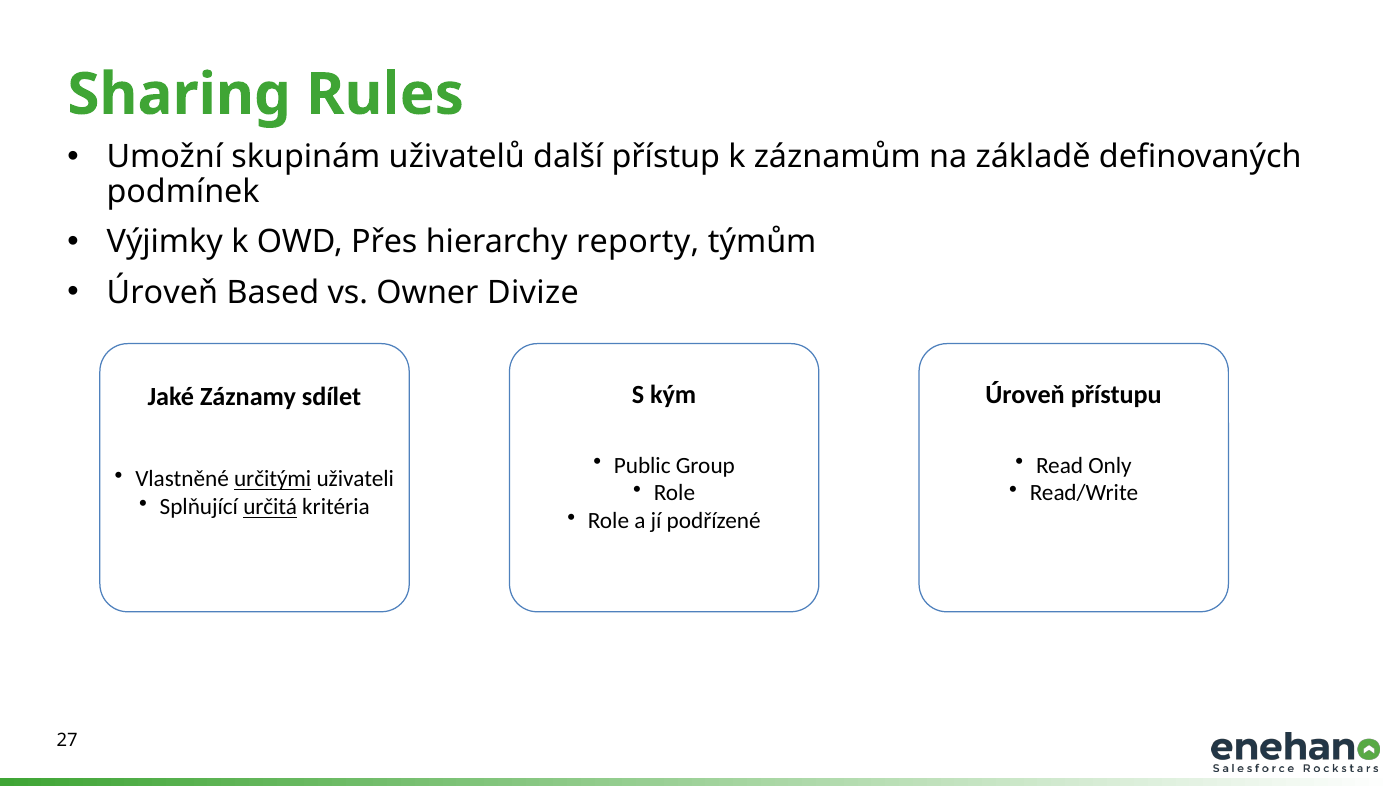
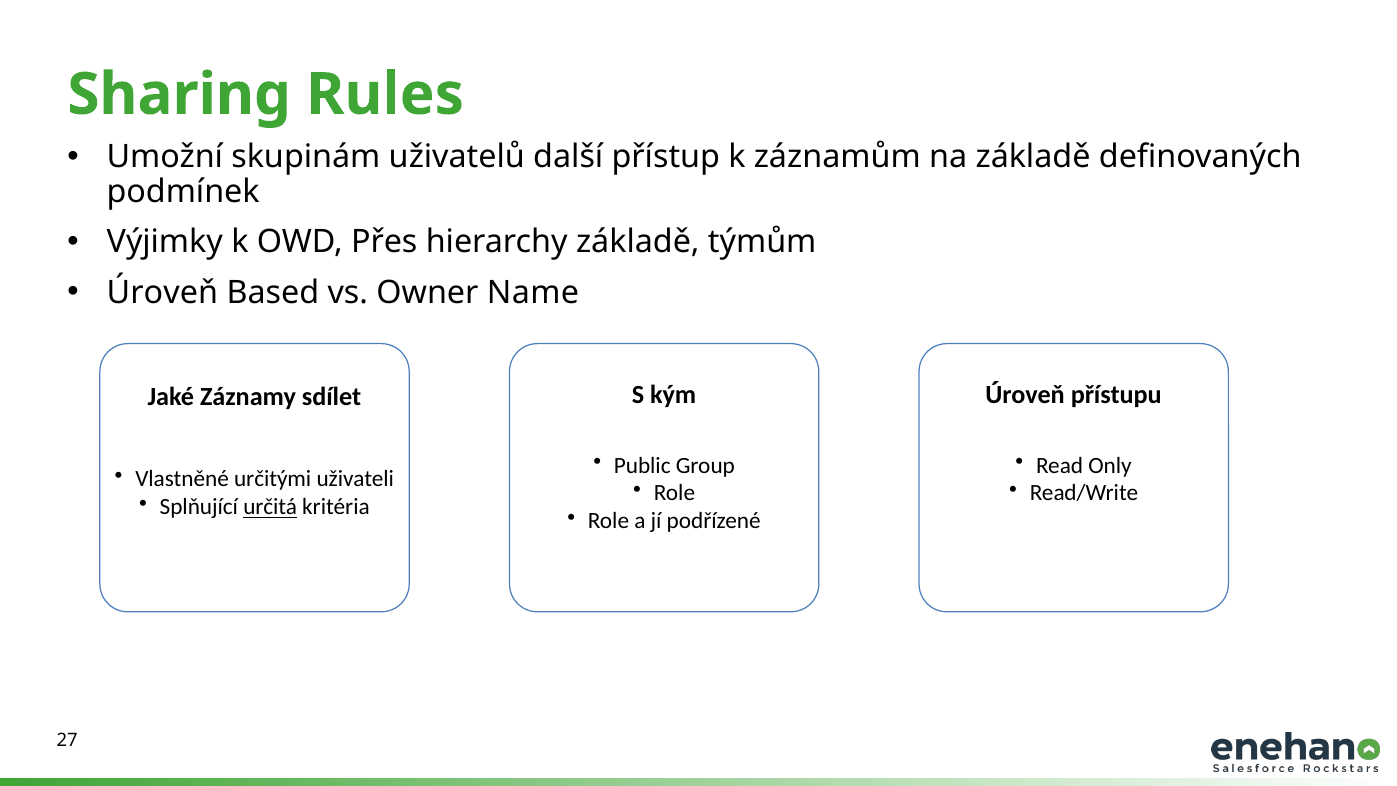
hierarchy reporty: reporty -> základě
Divize: Divize -> Name
určitými underline: present -> none
